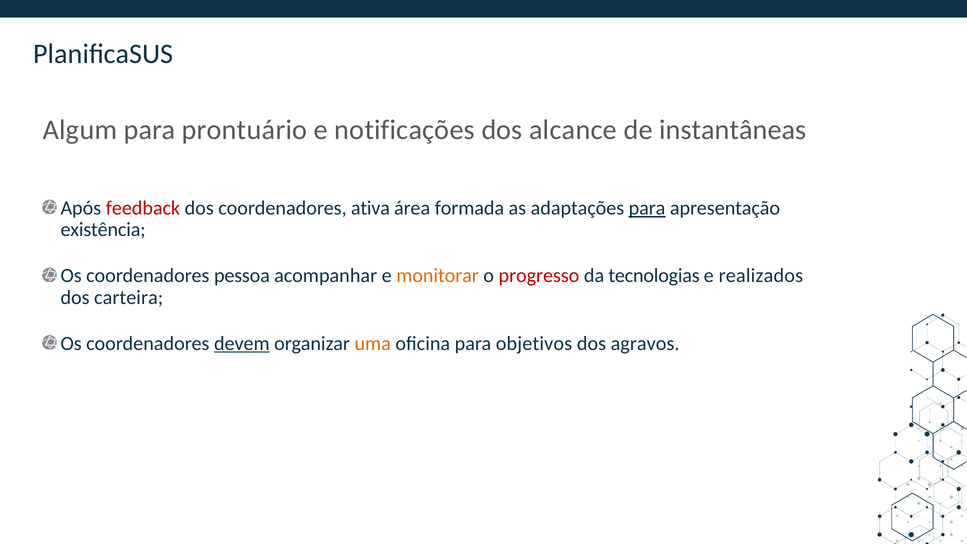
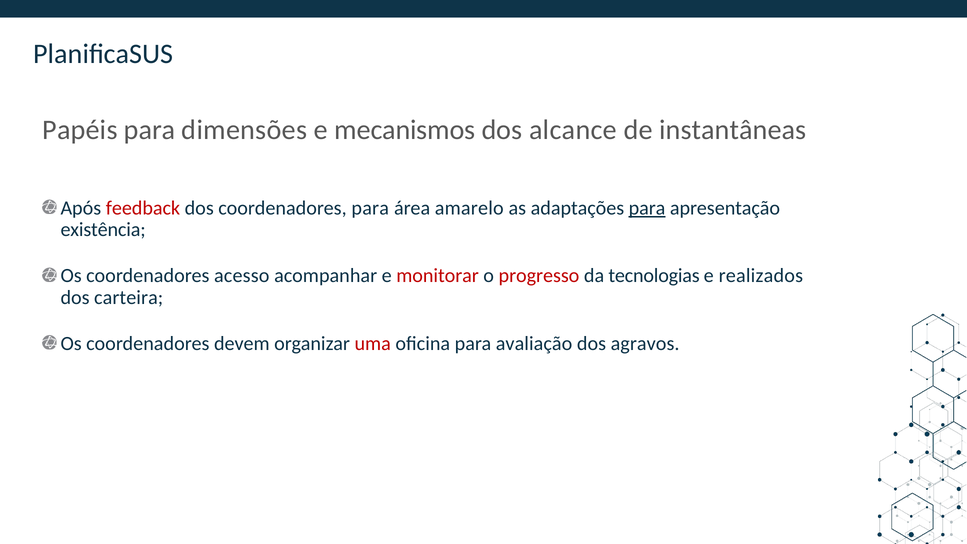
Algum: Algum -> Papéis
prontuário: prontuário -> dimensões
notificações: notificações -> mecanismos
coordenadores ativa: ativa -> para
formada: formada -> amarelo
pessoa: pessoa -> acesso
monitorar colour: orange -> red
devem underline: present -> none
uma colour: orange -> red
objetivos: objetivos -> avaliação
